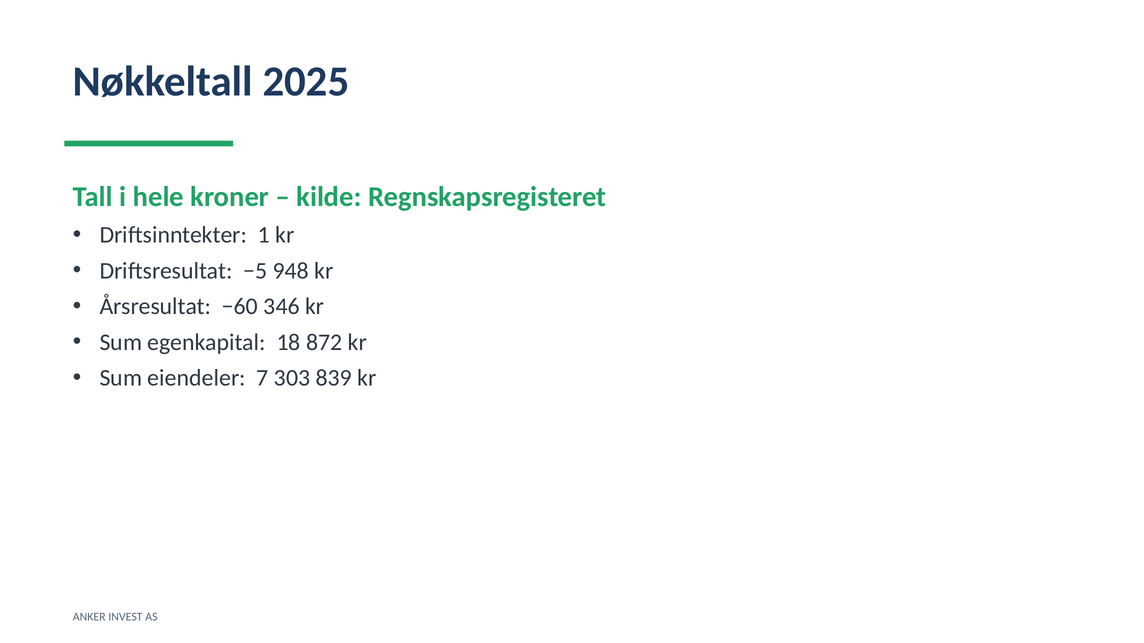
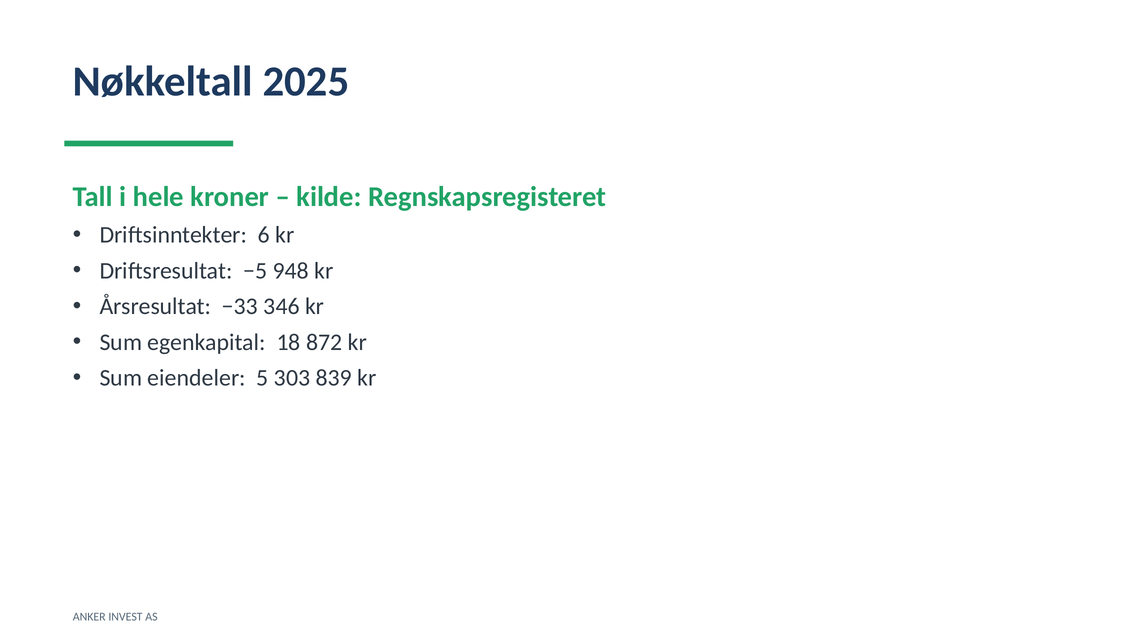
1: 1 -> 6
−60: −60 -> −33
7: 7 -> 5
